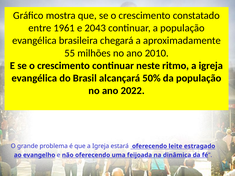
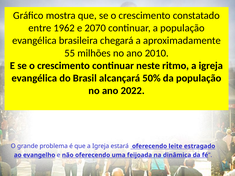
1961: 1961 -> 1962
2043: 2043 -> 2070
